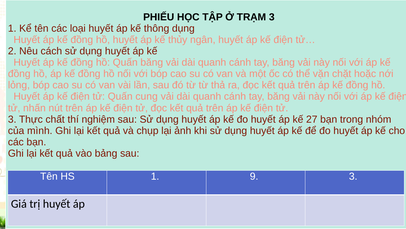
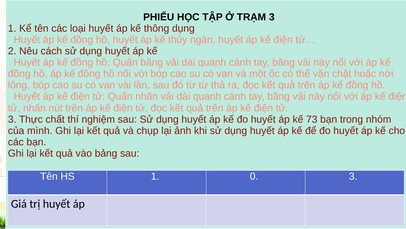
cung: cung -> nhãn
27: 27 -> 73
9: 9 -> 0
